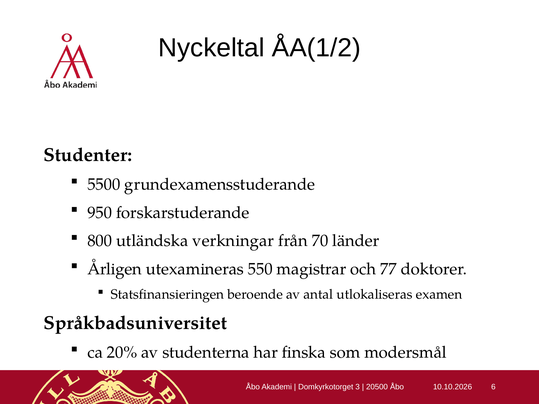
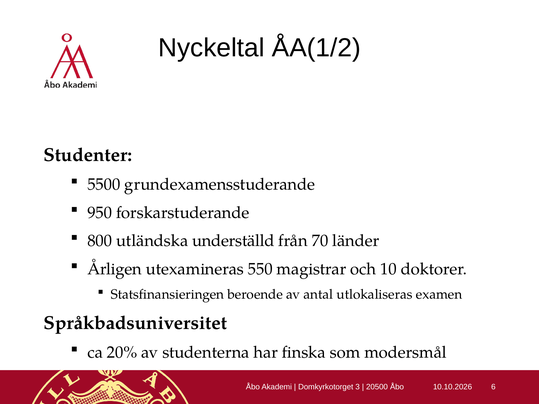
verkningar: verkningar -> underställd
77: 77 -> 10
